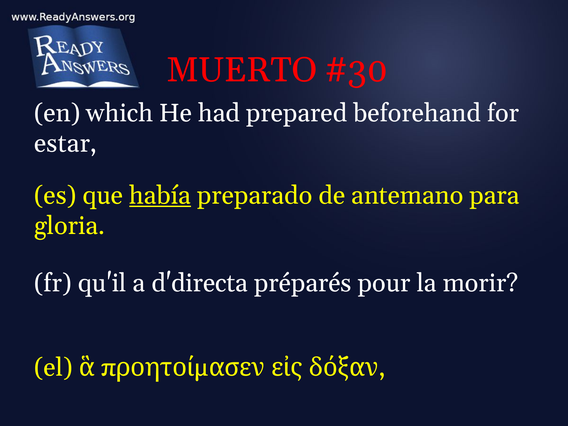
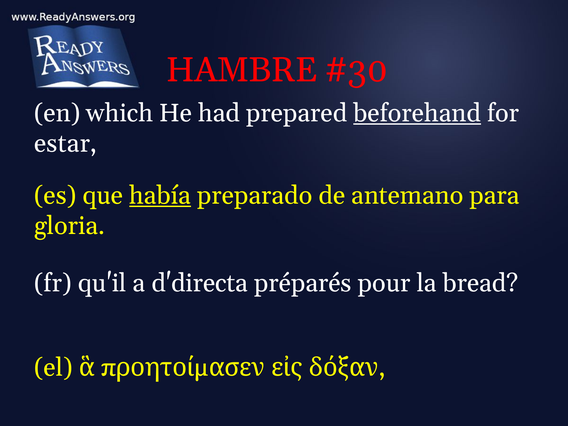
MUERTO: MUERTO -> HAMBRE
beforehand underline: none -> present
morir: morir -> bread
